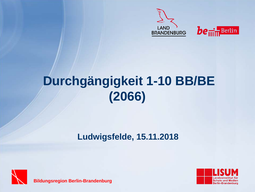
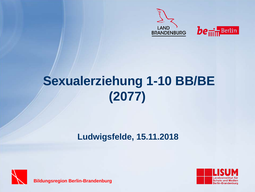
Durchgängigkeit: Durchgängigkeit -> Sexualerziehung
2066: 2066 -> 2077
